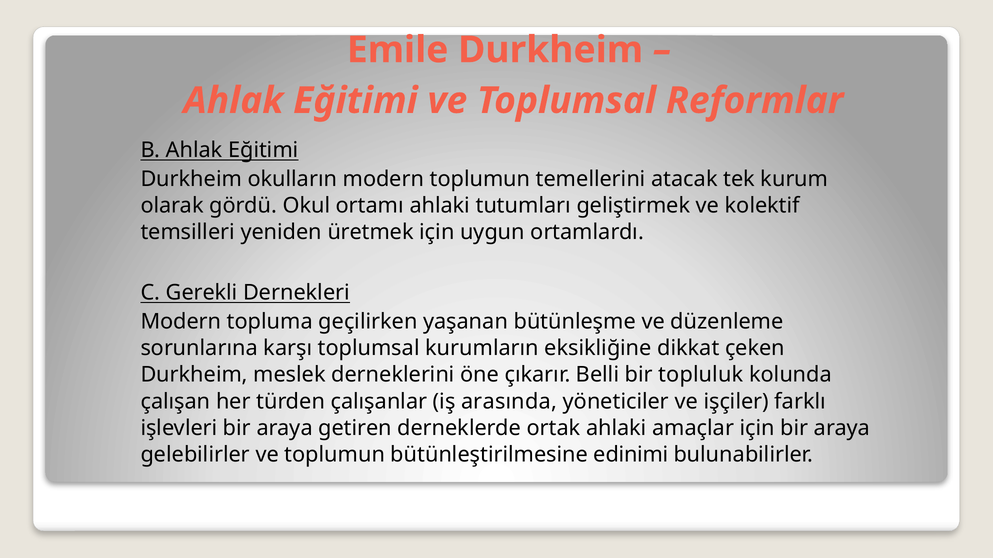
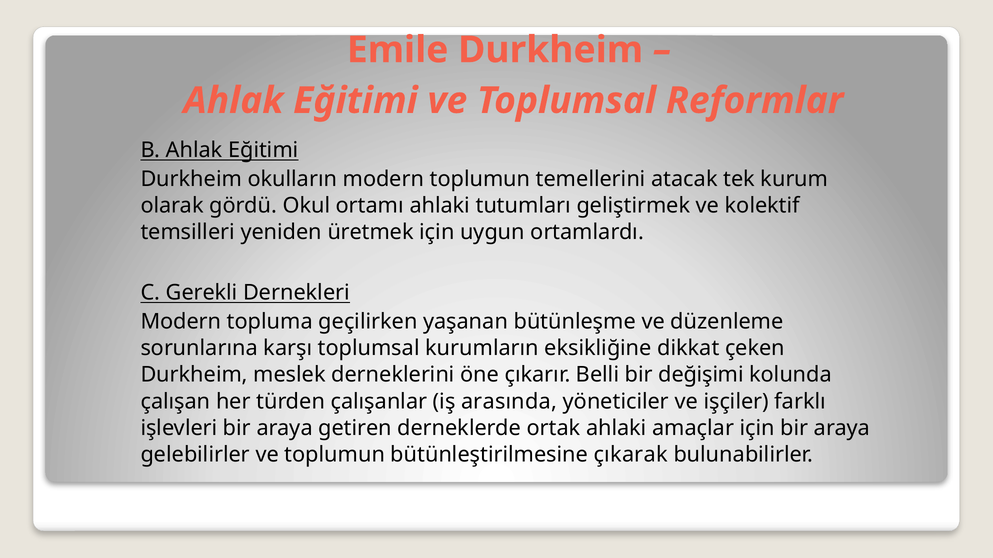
topluluk: topluluk -> değişimi
edinimi: edinimi -> çıkarak
